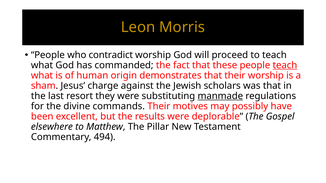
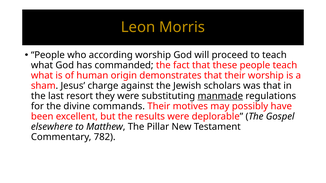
contradict: contradict -> according
teach at (285, 65) underline: present -> none
494: 494 -> 782
